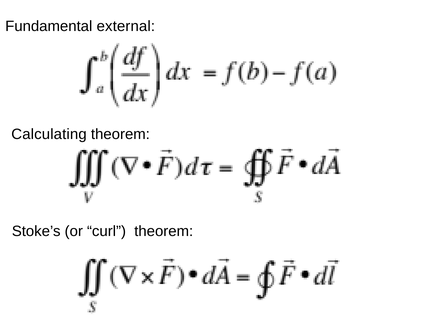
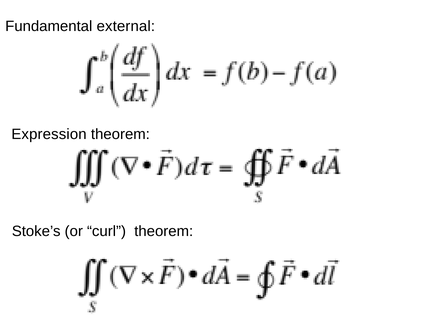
Calculating: Calculating -> Expression
